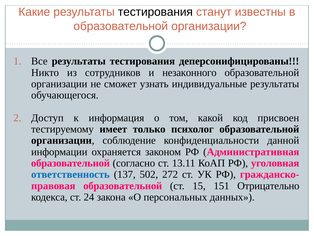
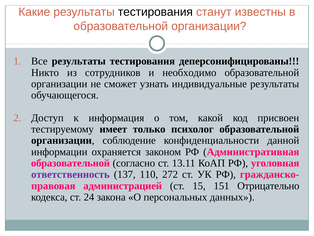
незаконного: незаконного -> необходимо
ответственность colour: blue -> purple
502: 502 -> 110
образовательной at (123, 185): образовательной -> администрацией
